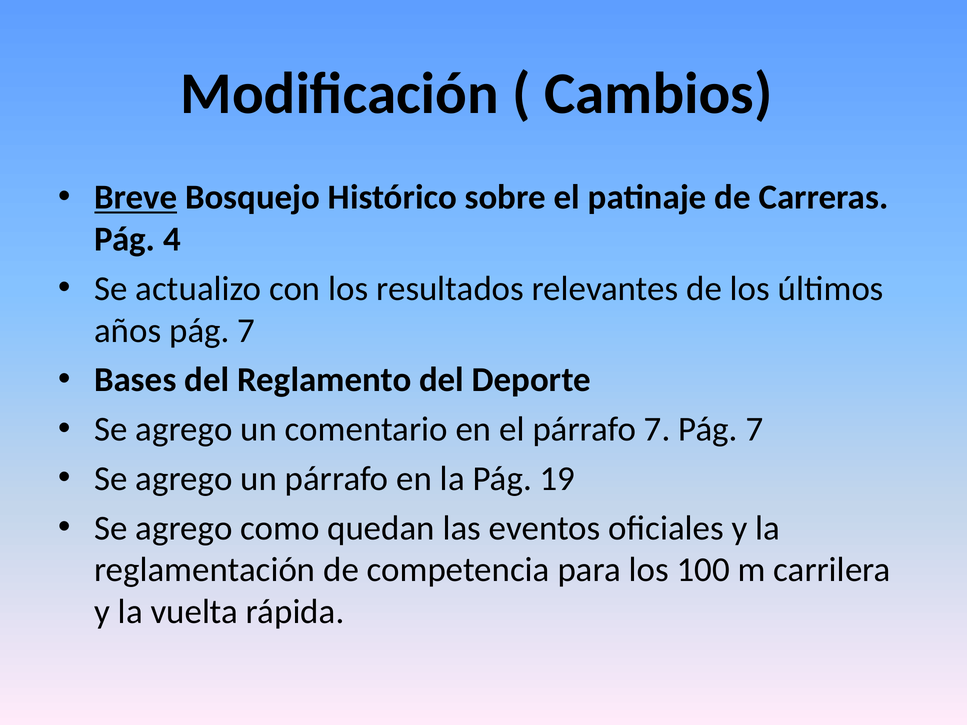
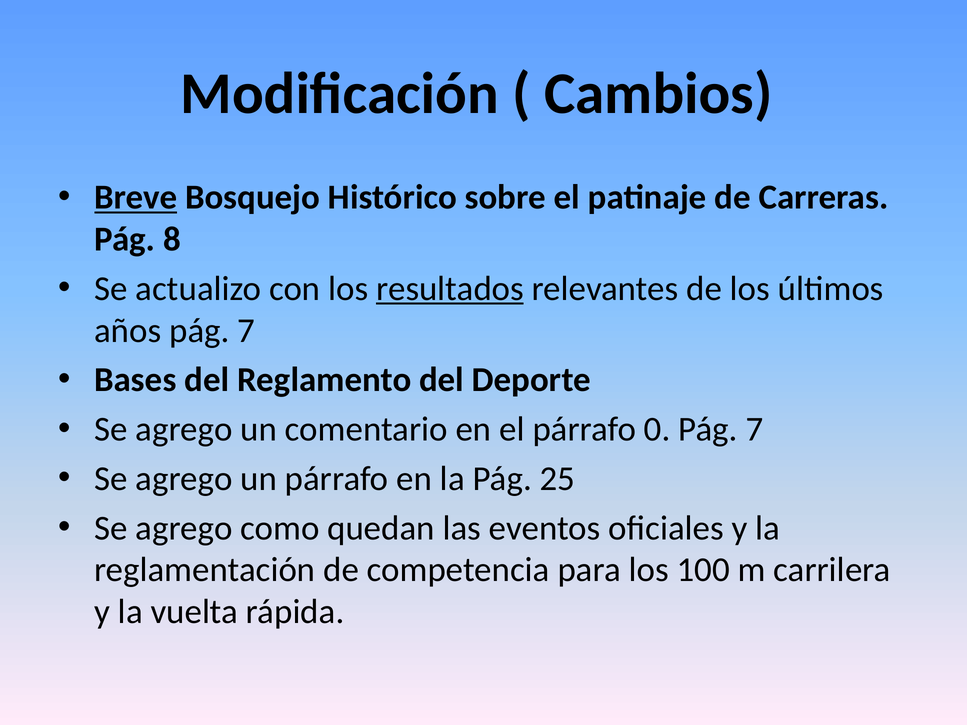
4: 4 -> 8
resultados underline: none -> present
párrafo 7: 7 -> 0
19: 19 -> 25
